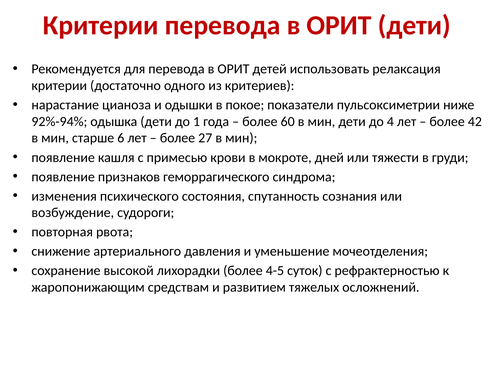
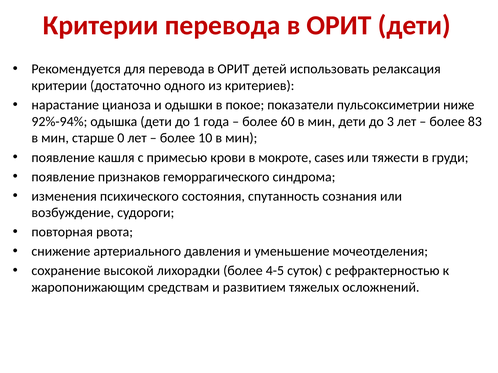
4: 4 -> 3
42: 42 -> 83
6: 6 -> 0
27: 27 -> 10
дней: дней -> cases
